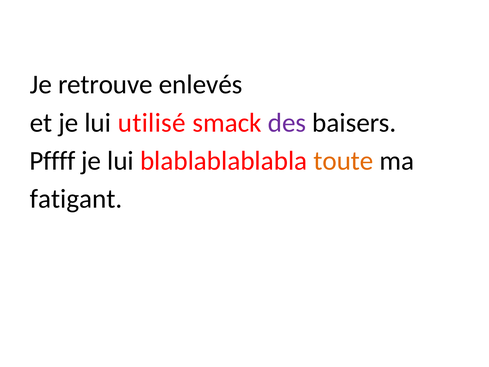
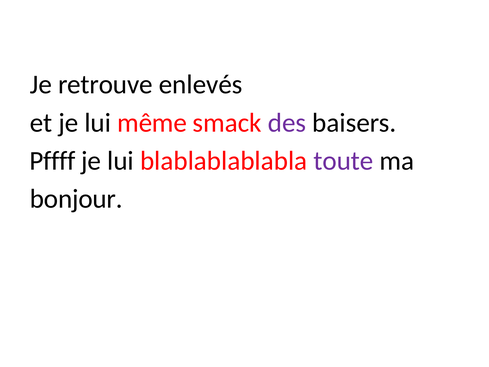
utilisé: utilisé -> même
toute colour: orange -> purple
fatigant: fatigant -> bonjour
